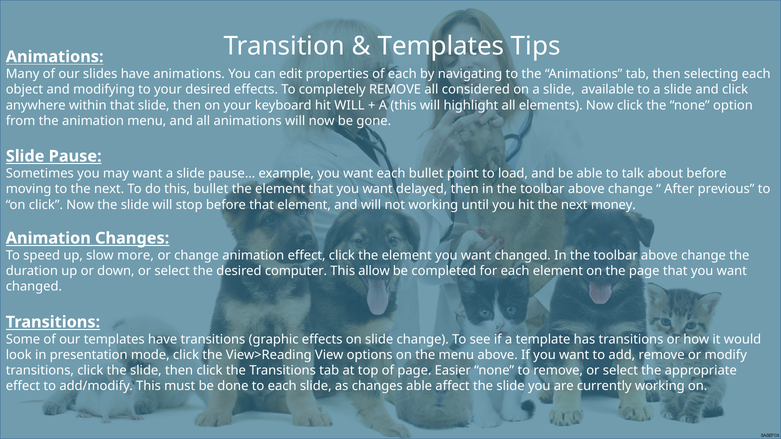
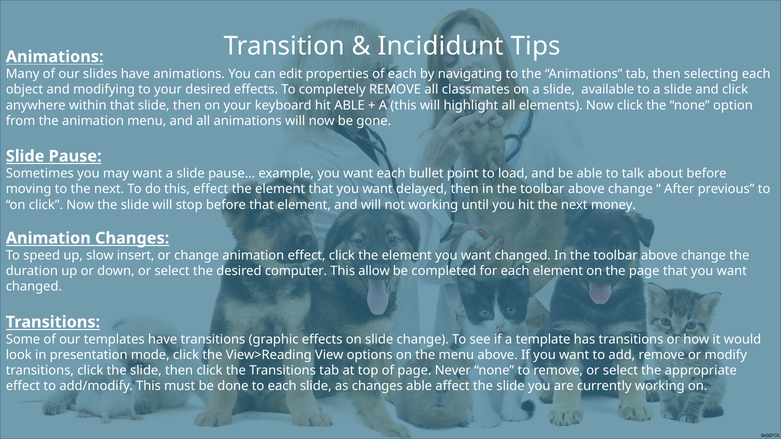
Templates at (441, 46): Templates -> Incididunt
considered: considered -> classmates
hit WILL: WILL -> ABLE
this bullet: bullet -> effect
more: more -> insert
Easier: Easier -> Never
